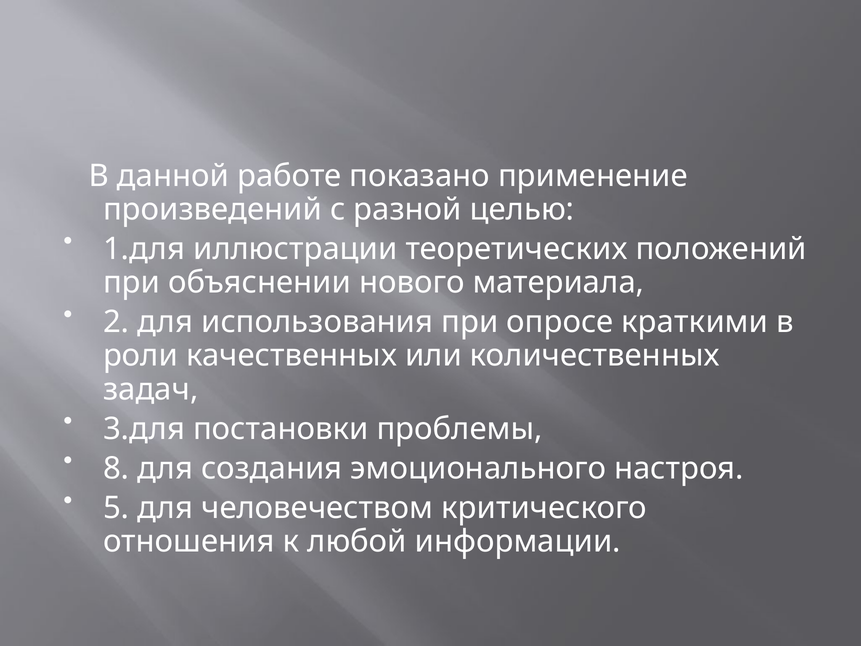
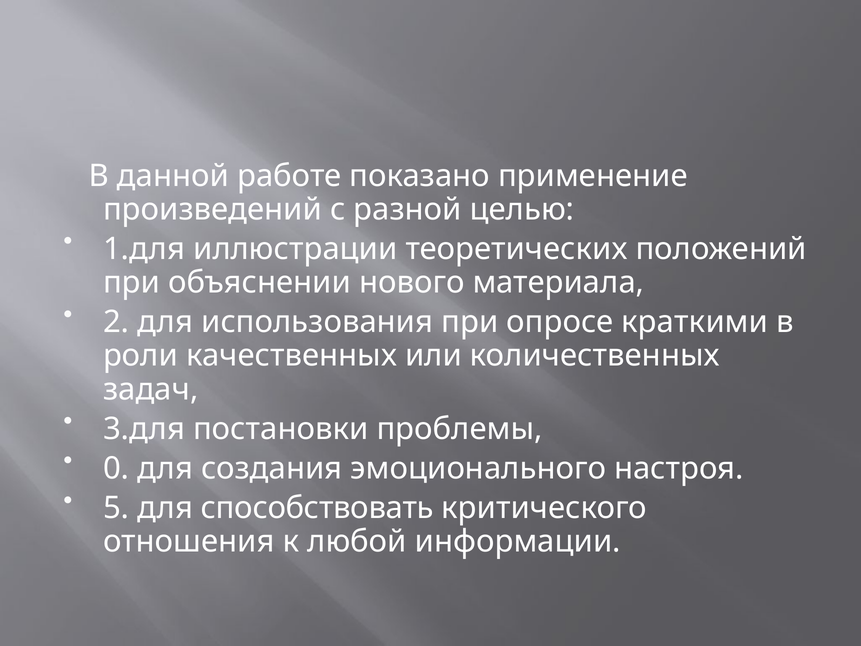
8: 8 -> 0
человечеством: человечеством -> способствовать
